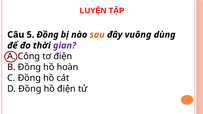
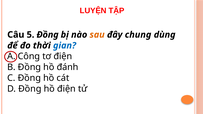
vuông: vuông -> chung
gian colour: purple -> blue
hoàn: hoàn -> đánh
